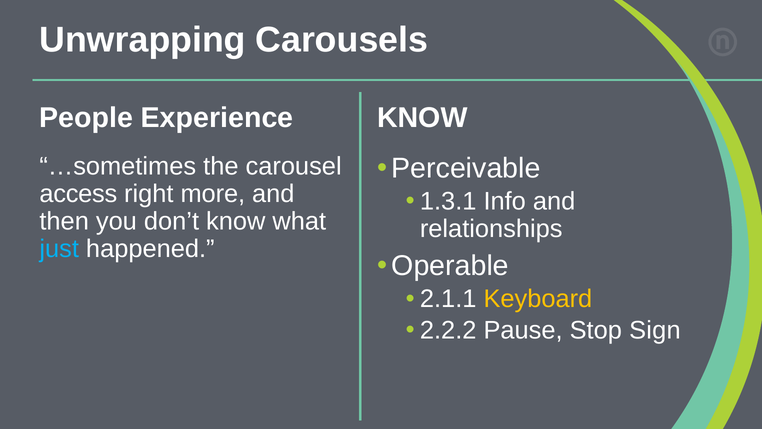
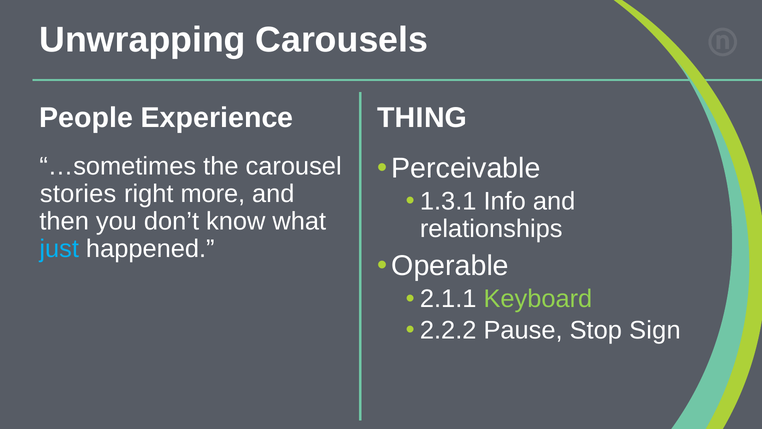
KNOW at (422, 117): KNOW -> THING
access: access -> stories
Keyboard colour: yellow -> light green
